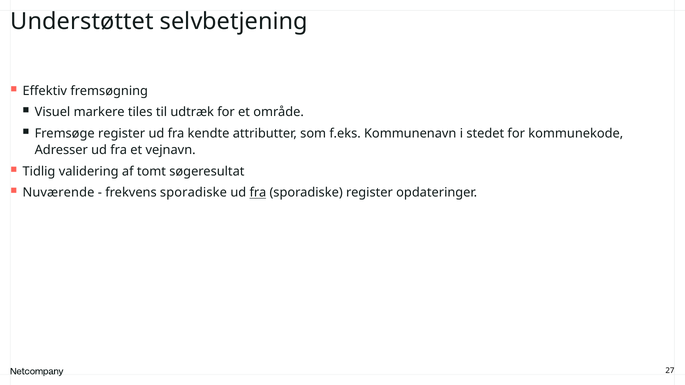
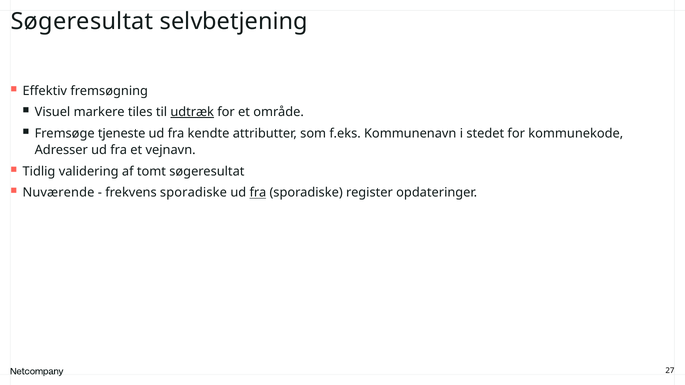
Understøttet at (82, 21): Understøttet -> Søgeresultat
udtræk underline: none -> present
Fremsøge register: register -> tjeneste
